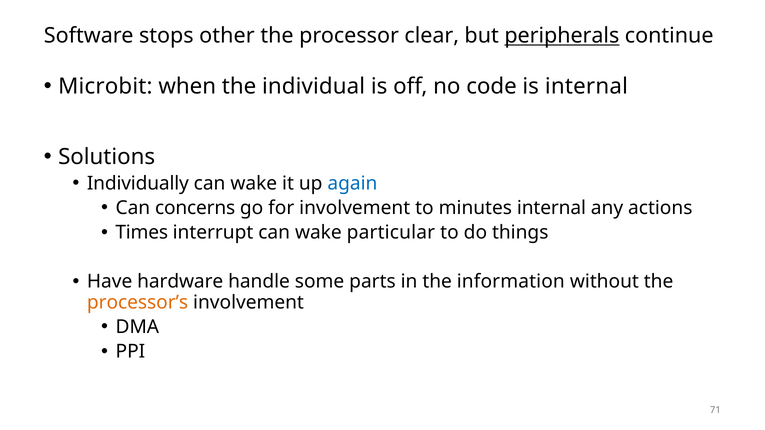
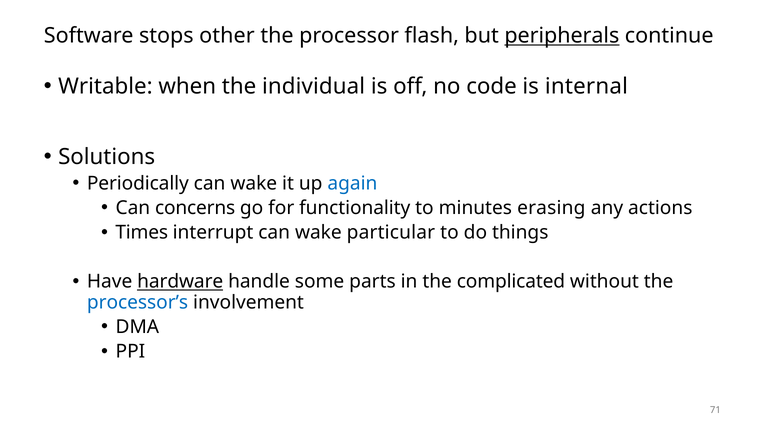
clear: clear -> flash
Microbit: Microbit -> Writable
Individually: Individually -> Periodically
for involvement: involvement -> functionality
minutes internal: internal -> erasing
hardware underline: none -> present
information: information -> complicated
processor’s colour: orange -> blue
